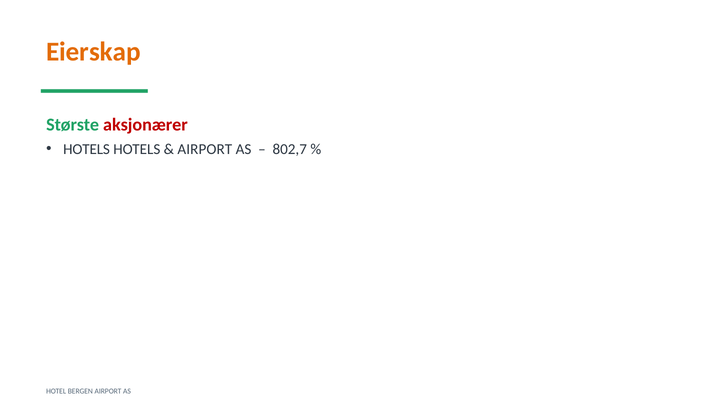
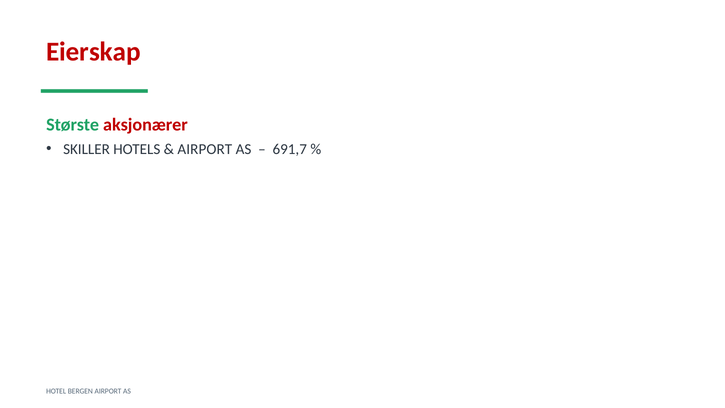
Eierskap colour: orange -> red
HOTELS at (87, 149): HOTELS -> SKILLER
802,7: 802,7 -> 691,7
